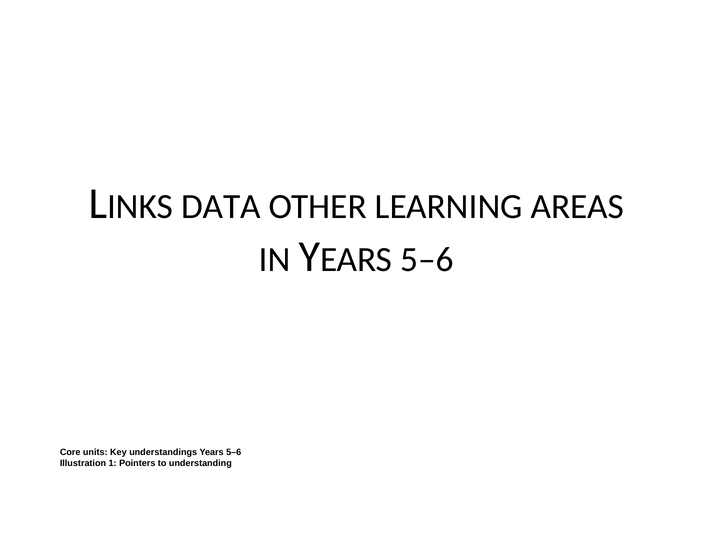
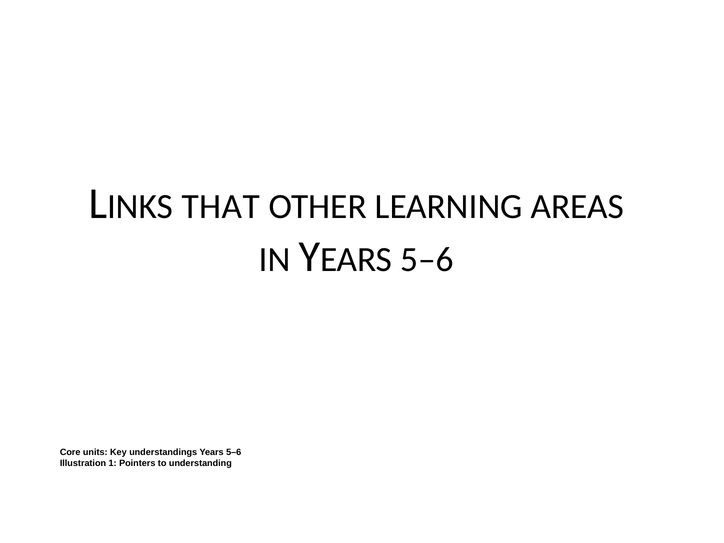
DATA: DATA -> THAT
